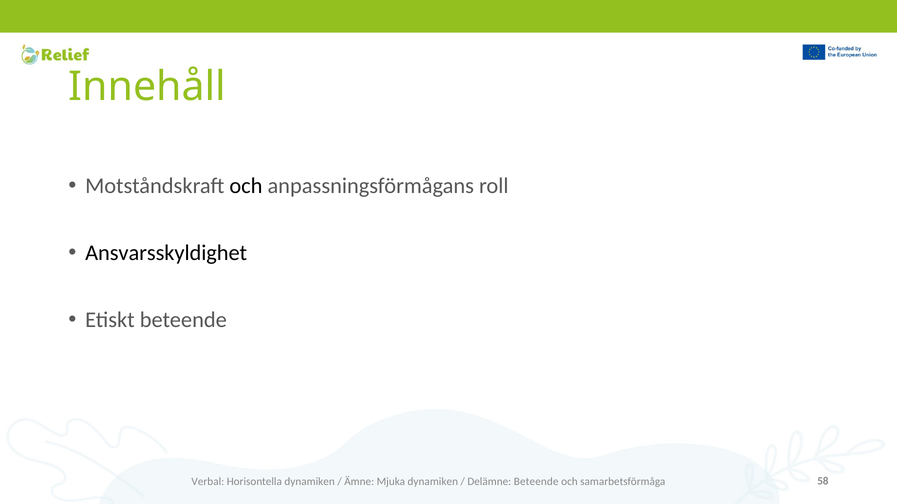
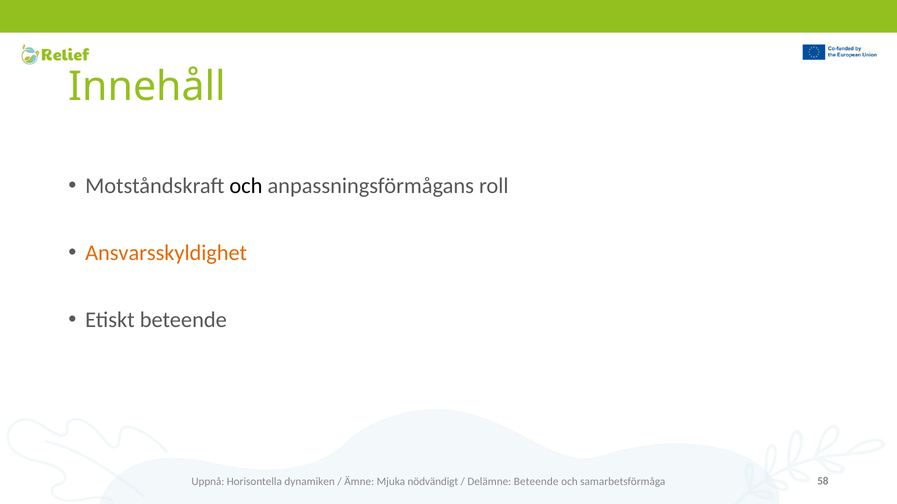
Ansvarsskyldighet colour: black -> orange
Verbal: Verbal -> Uppnå
Mjuka dynamiken: dynamiken -> nödvändigt
